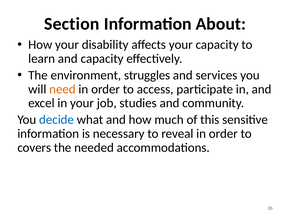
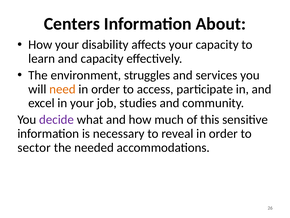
Section: Section -> Centers
decide colour: blue -> purple
covers: covers -> sector
